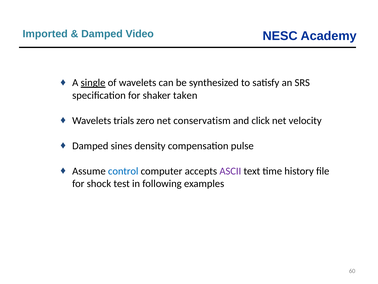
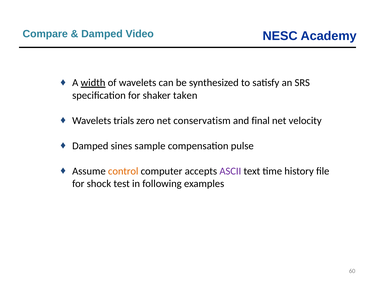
Imported: Imported -> Compare
single: single -> width
click: click -> final
density: density -> sample
control colour: blue -> orange
